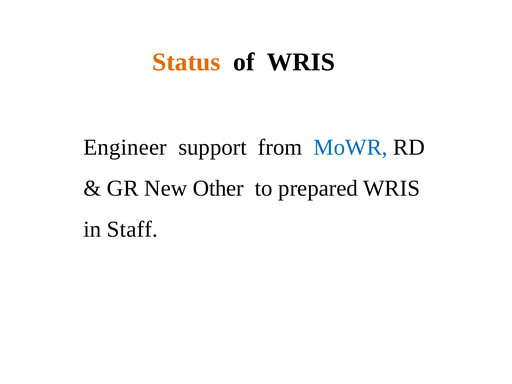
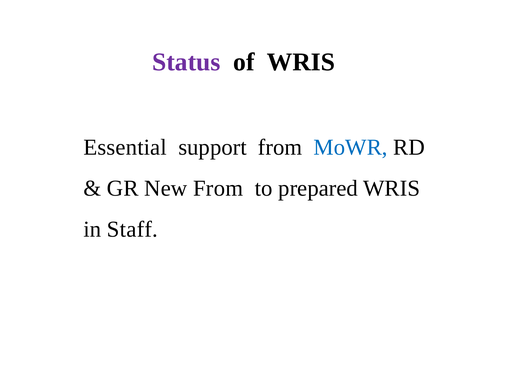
Status colour: orange -> purple
Engineer: Engineer -> Essential
New Other: Other -> From
